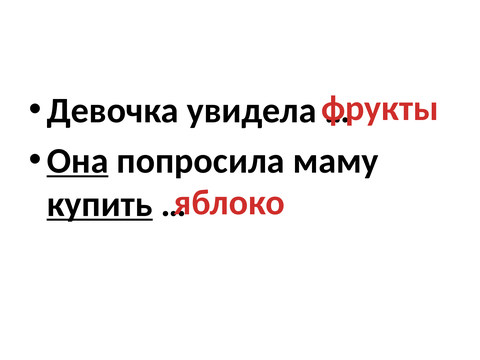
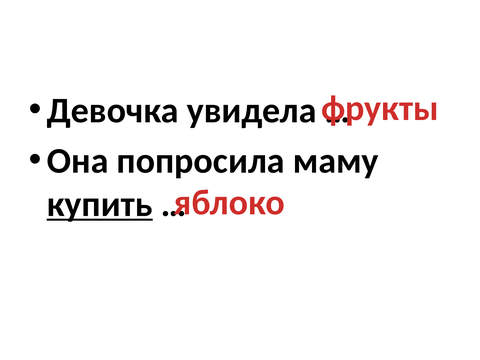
Она underline: present -> none
